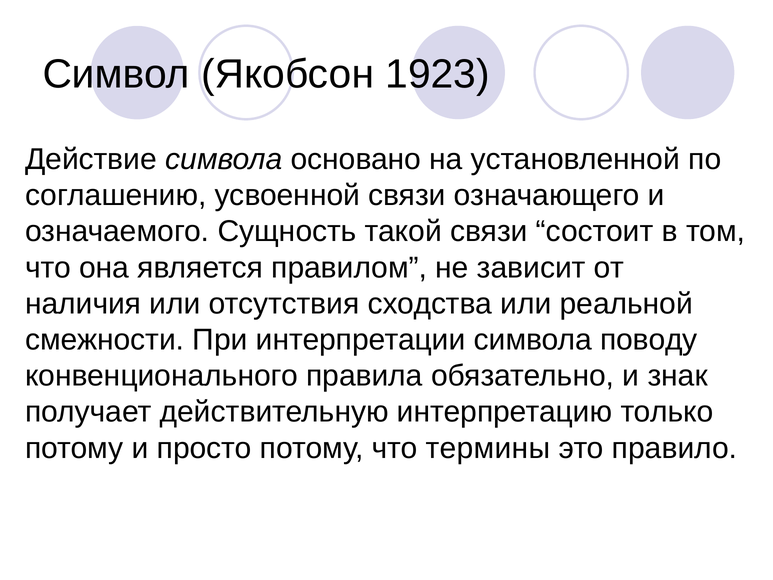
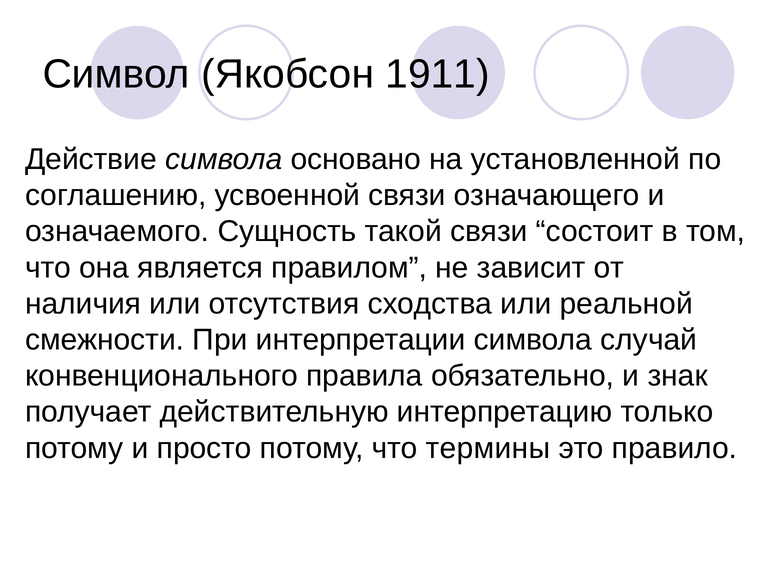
1923: 1923 -> 1911
поводу: поводу -> случай
